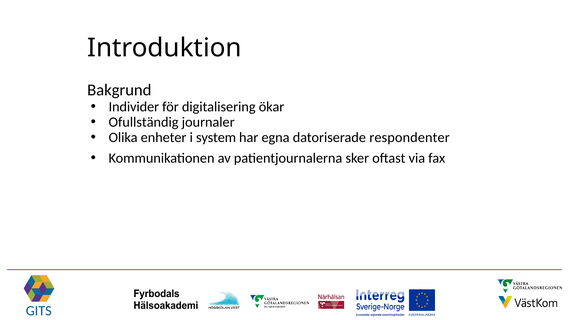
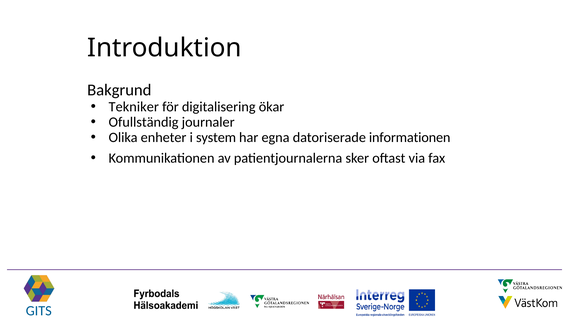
Individer: Individer -> Tekniker
respondenter: respondenter -> informationen
